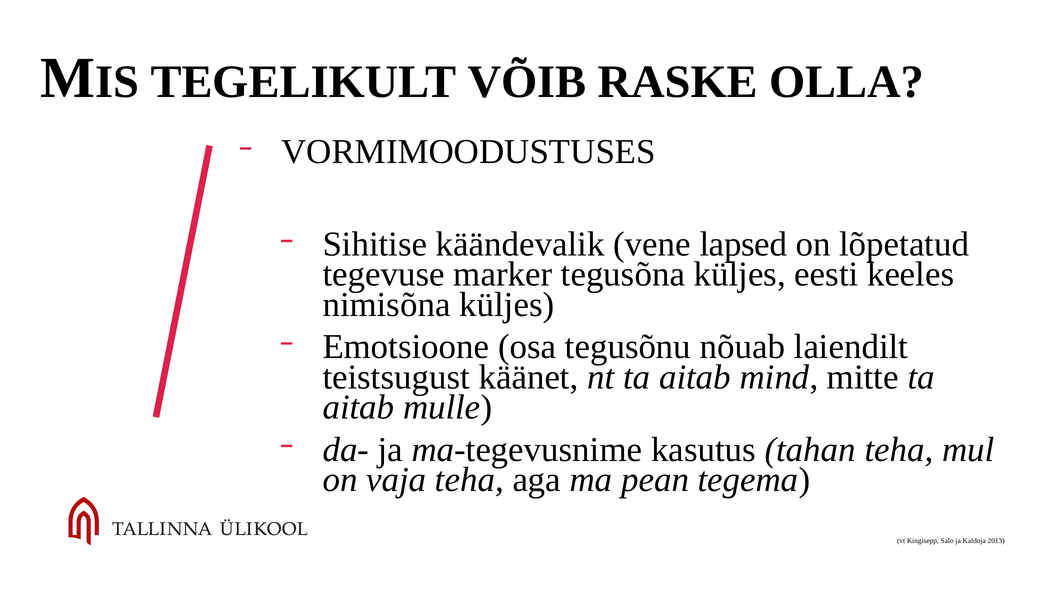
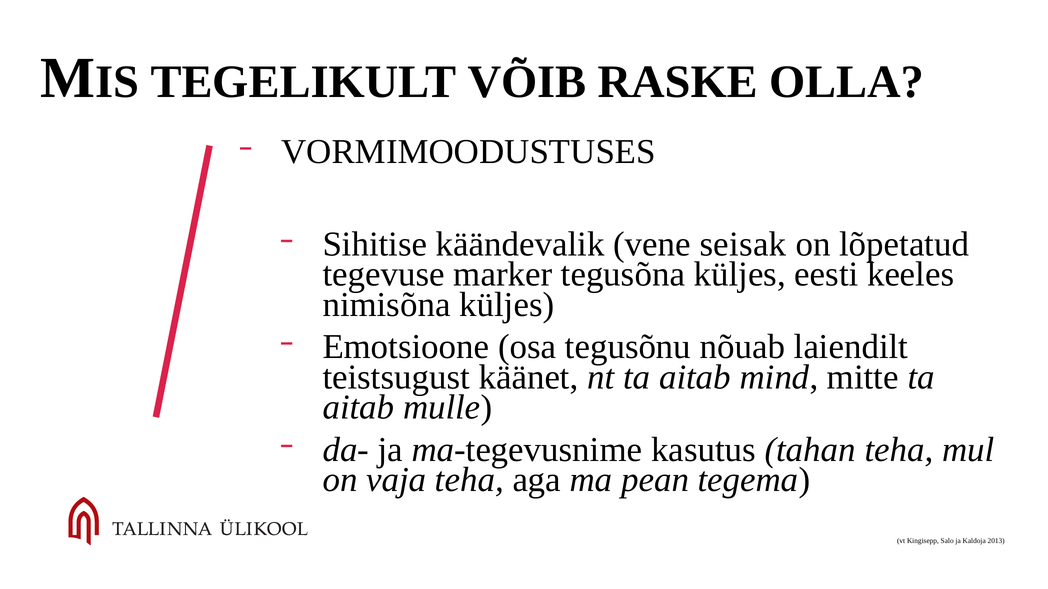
lapsed: lapsed -> seisak
